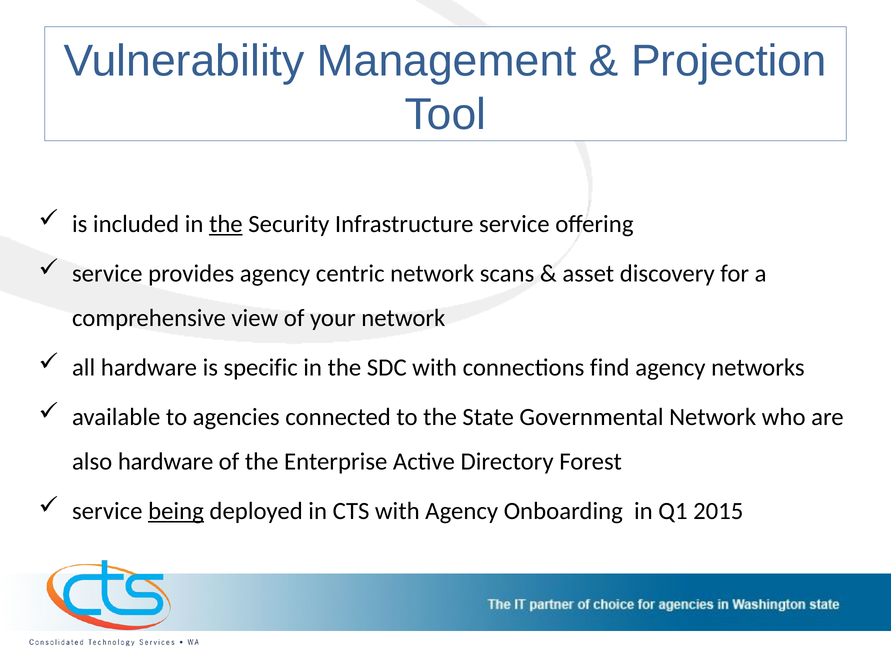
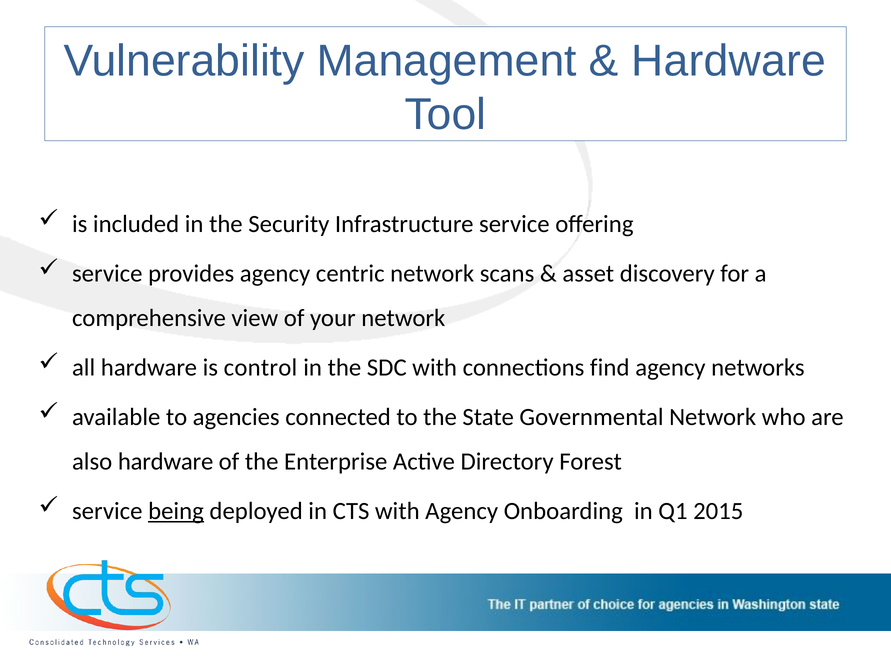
Projection at (729, 61): Projection -> Hardware
the at (226, 224) underline: present -> none
specific: specific -> control
